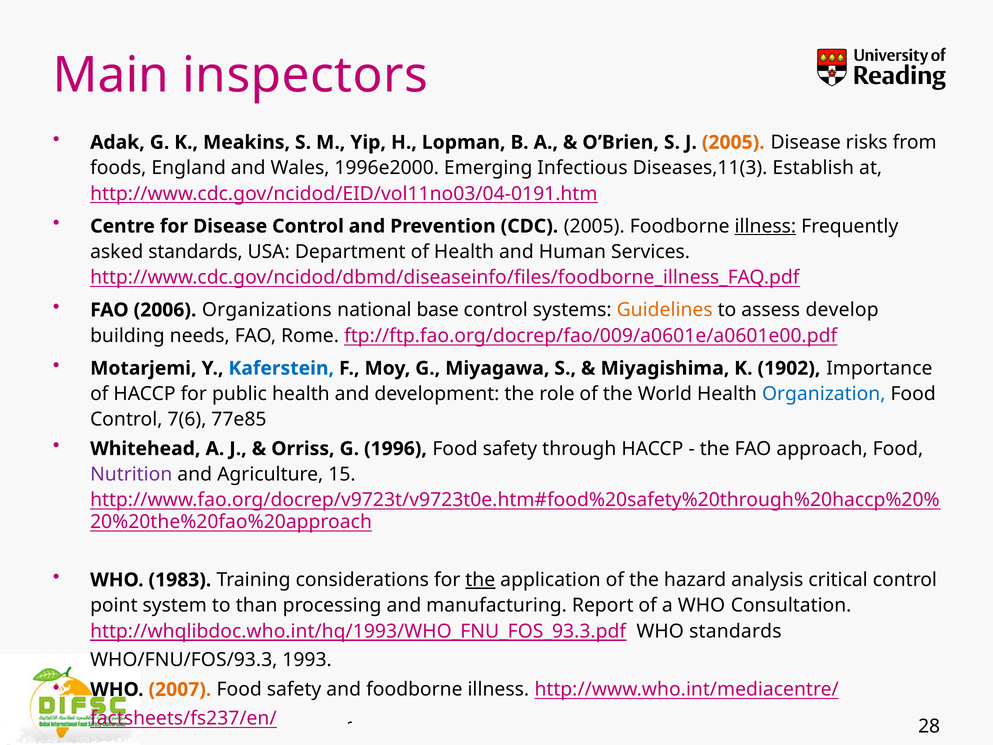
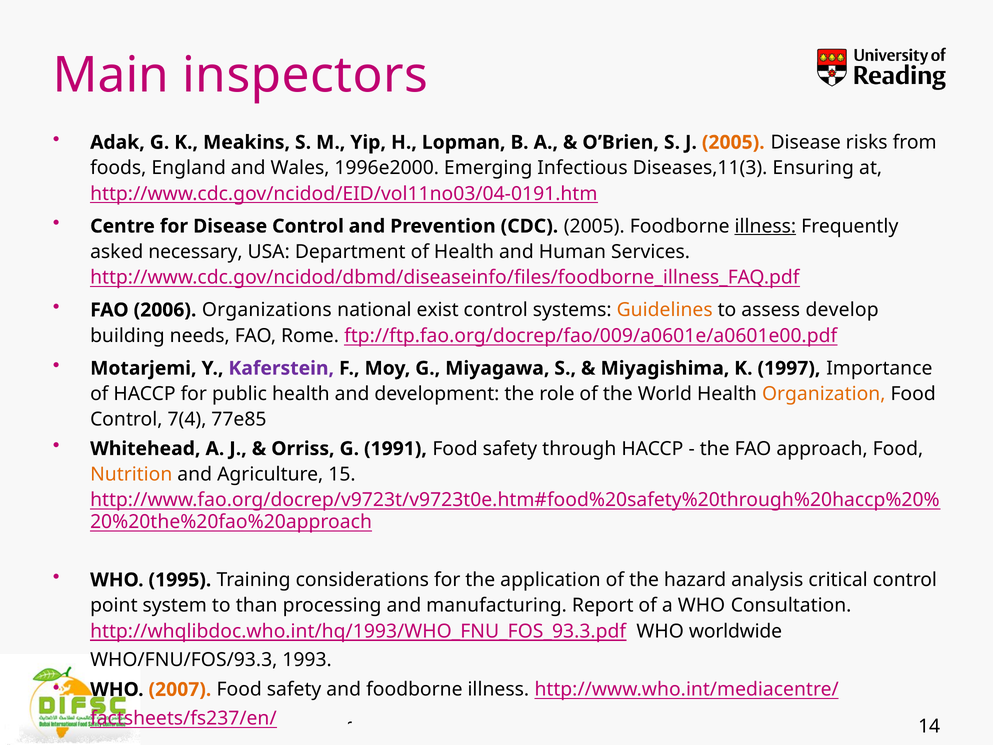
Establish: Establish -> Ensuring
asked standards: standards -> necessary
base: base -> exist
Kaferstein colour: blue -> purple
1902: 1902 -> 1997
Organization colour: blue -> orange
7(6: 7(6 -> 7(4
1996: 1996 -> 1991
Nutrition colour: purple -> orange
1983: 1983 -> 1995
the at (480, 580) underline: present -> none
WHO standards: standards -> worldwide
28: 28 -> 14
